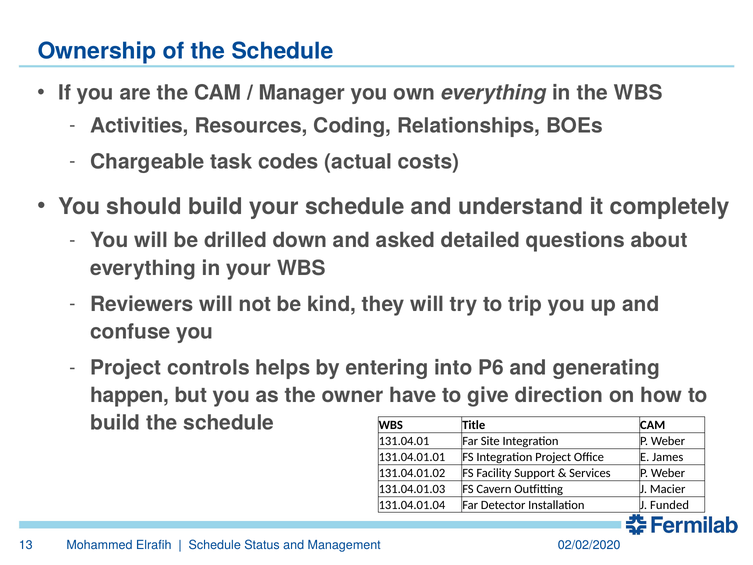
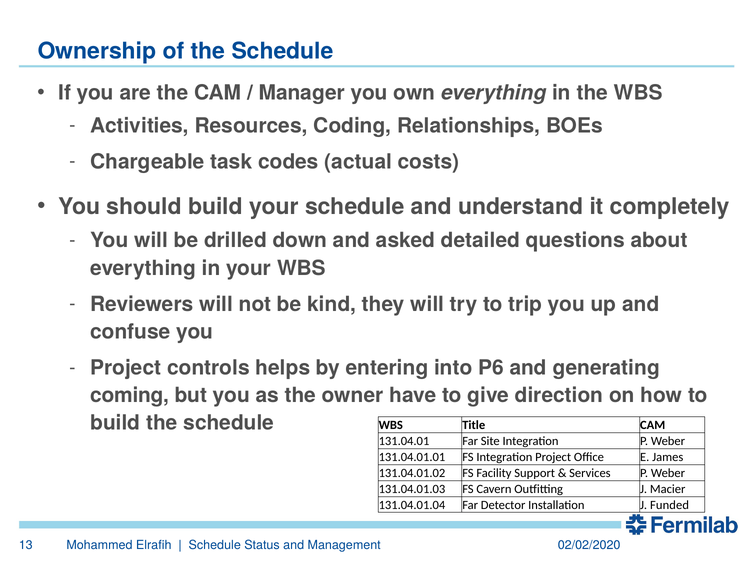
happen: happen -> coming
